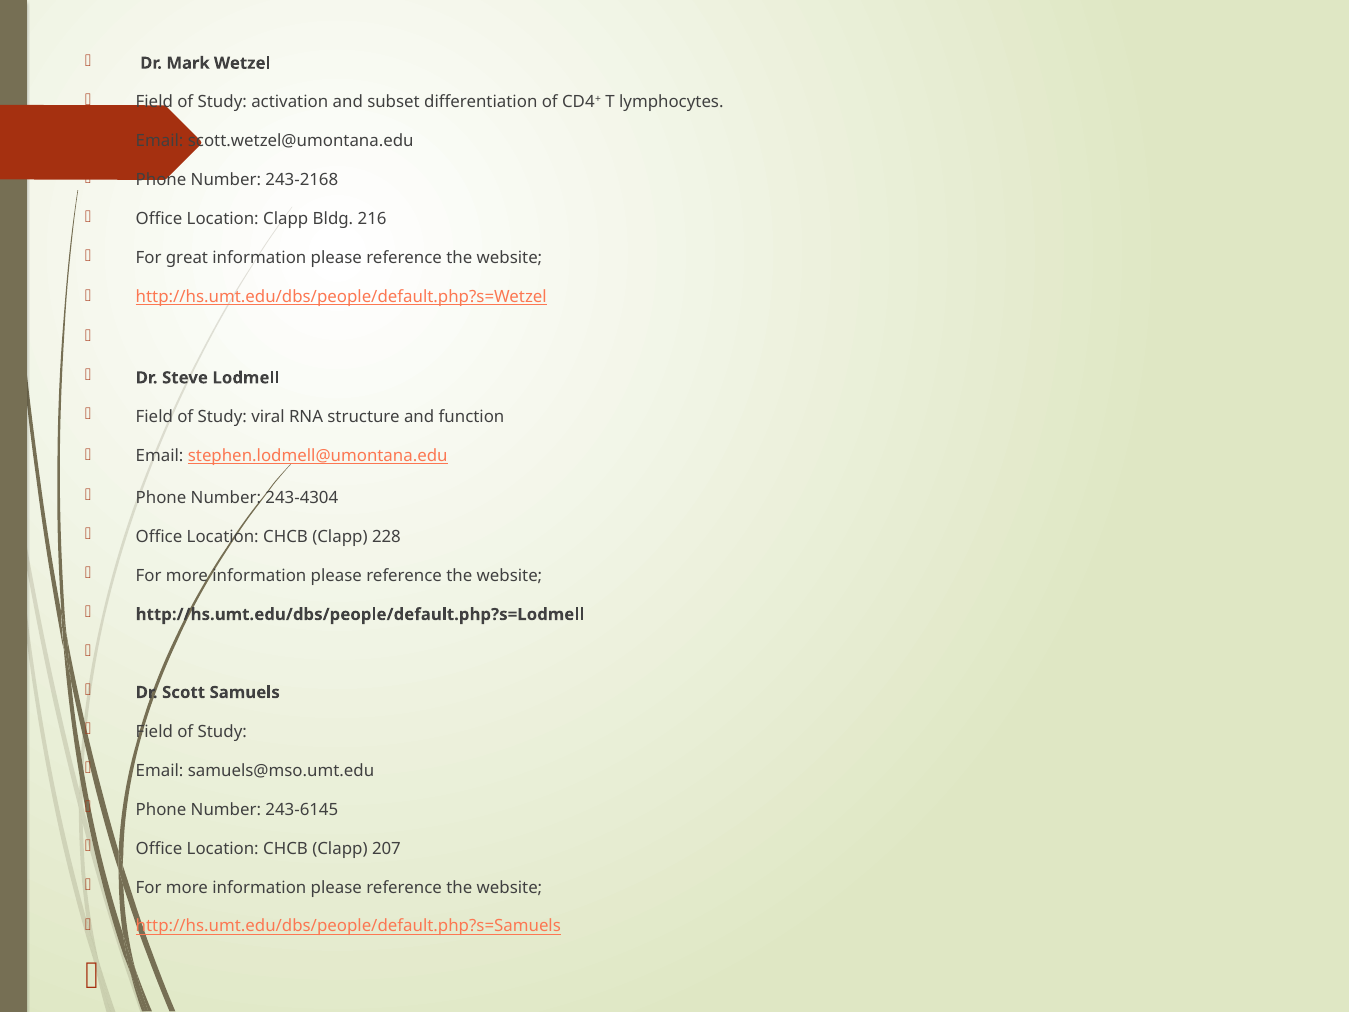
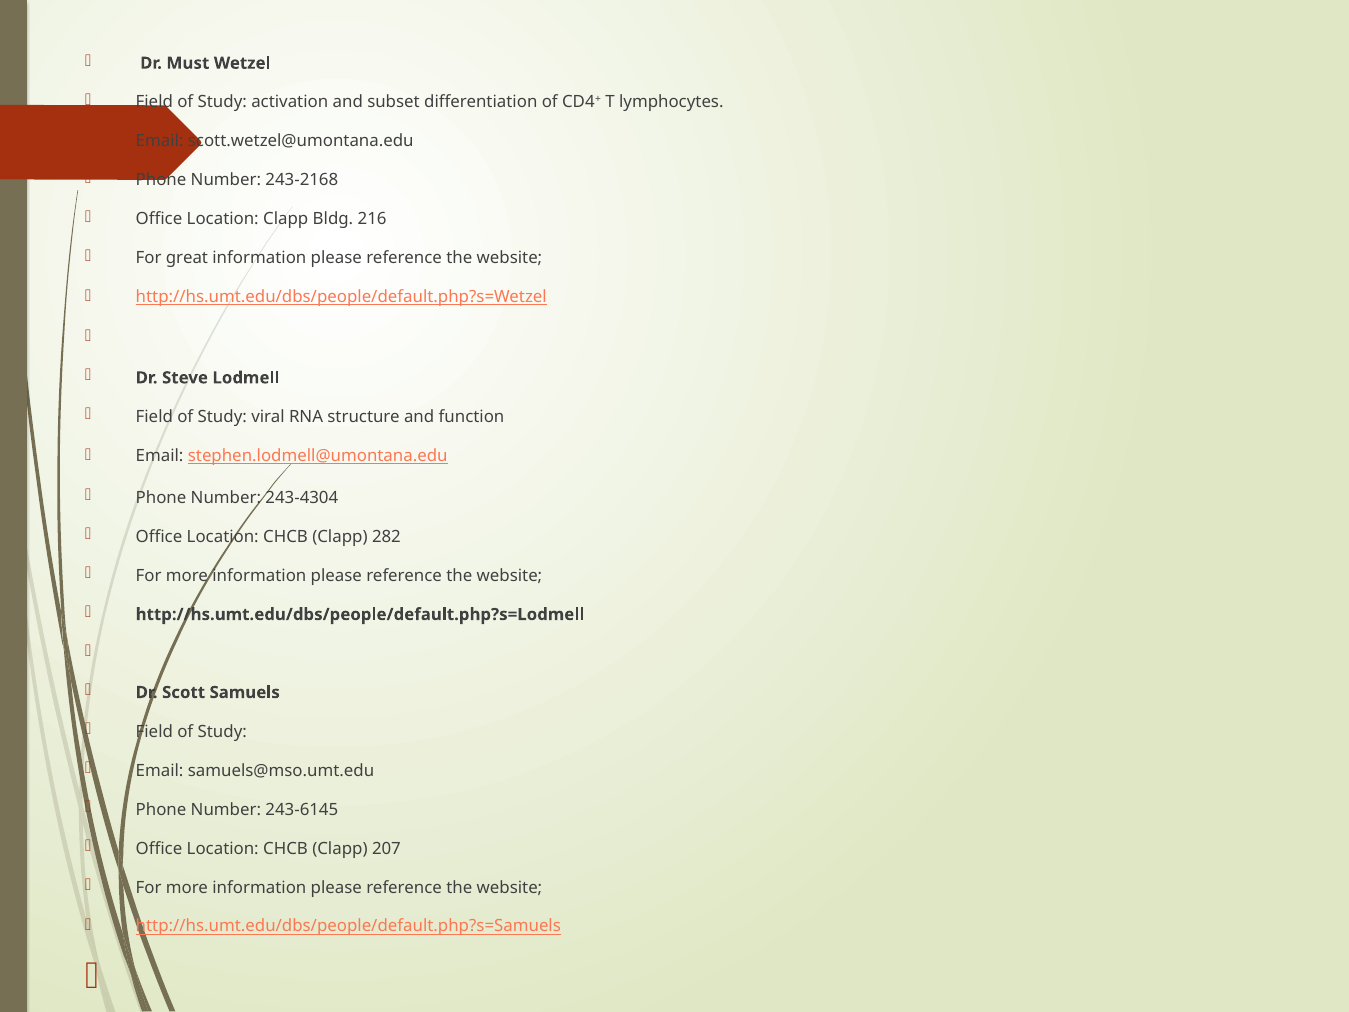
Mark: Mark -> Must
228: 228 -> 282
